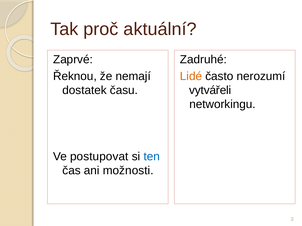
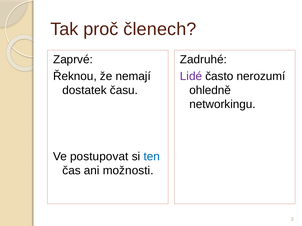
aktuální: aktuální -> členech
Lidé colour: orange -> purple
vytvářeli: vytvářeli -> ohledně
